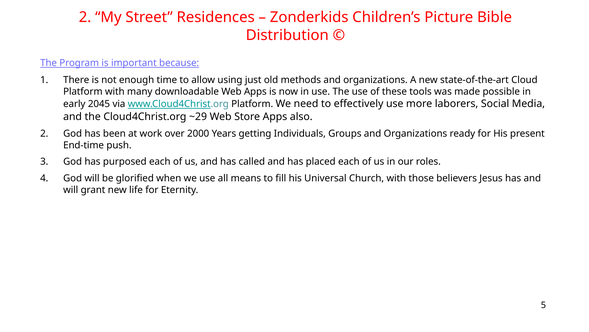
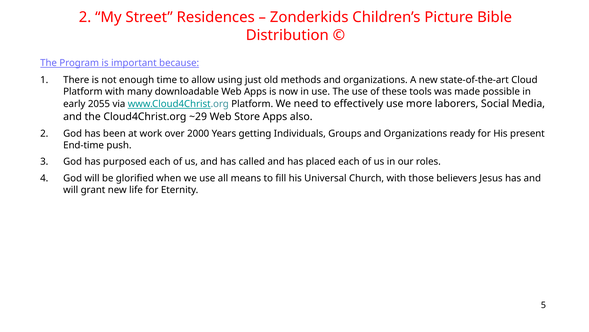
2045: 2045 -> 2055
